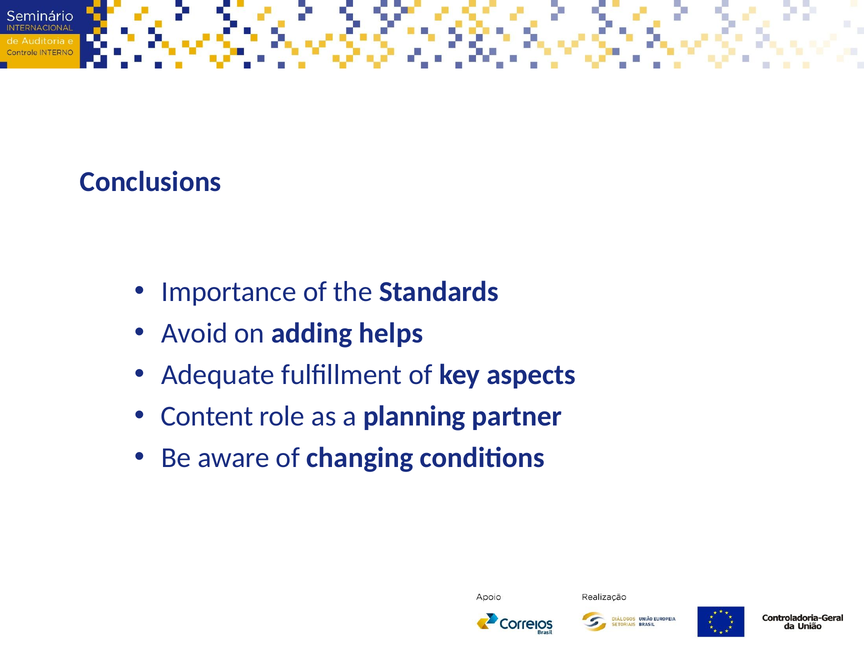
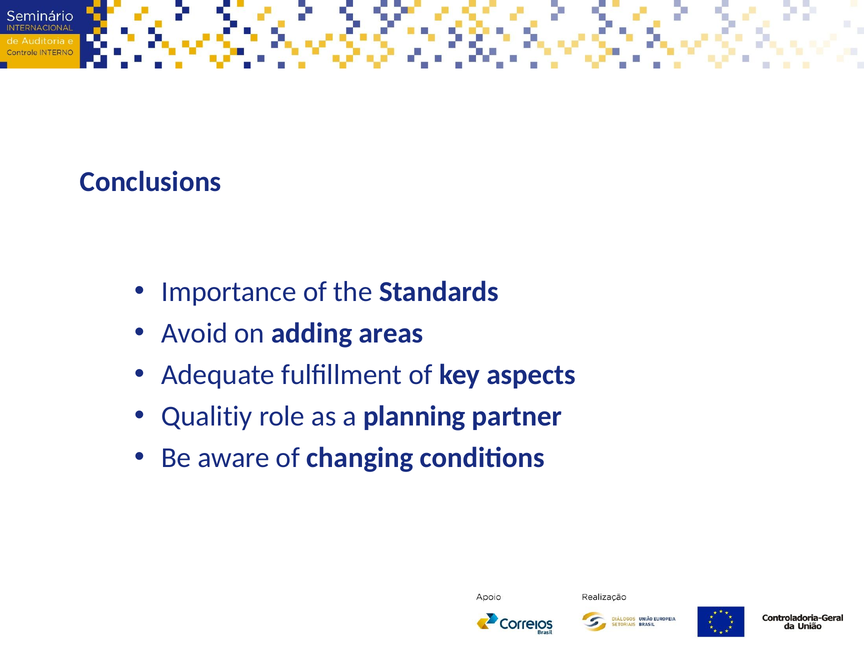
helps: helps -> areas
Content: Content -> Qualitiy
